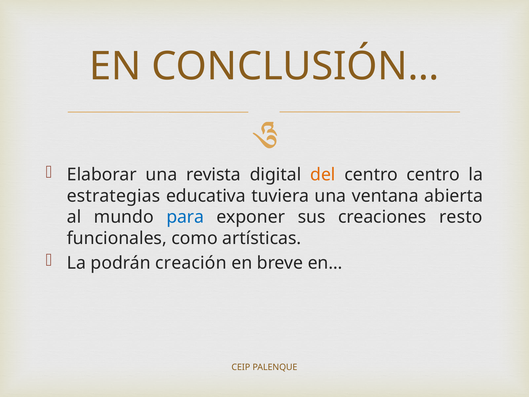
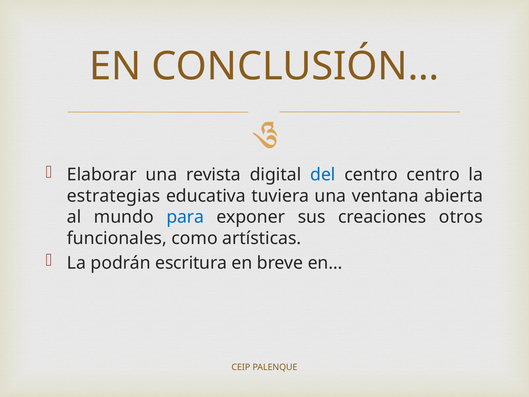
del colour: orange -> blue
resto: resto -> otros
creación: creación -> escritura
